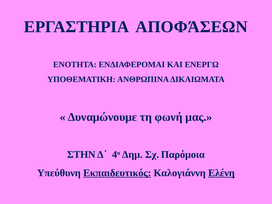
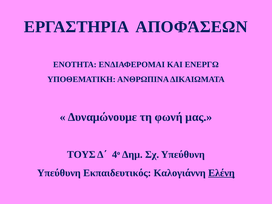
ΣΤΗΝ: ΣΤΗΝ -> ΤΟΥΣ
Σχ Παρόμοια: Παρόμοια -> Υπεύθυνη
Εκπαιδευτικός underline: present -> none
